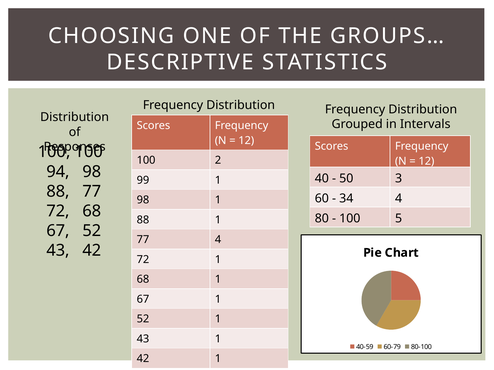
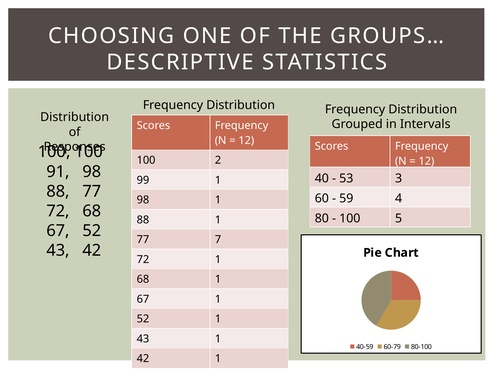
94: 94 -> 91
50: 50 -> 53
34: 34 -> 59
77 4: 4 -> 7
